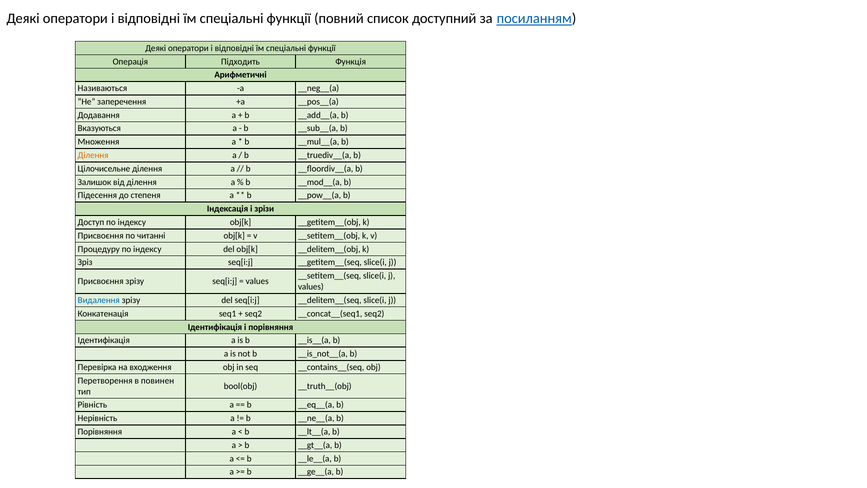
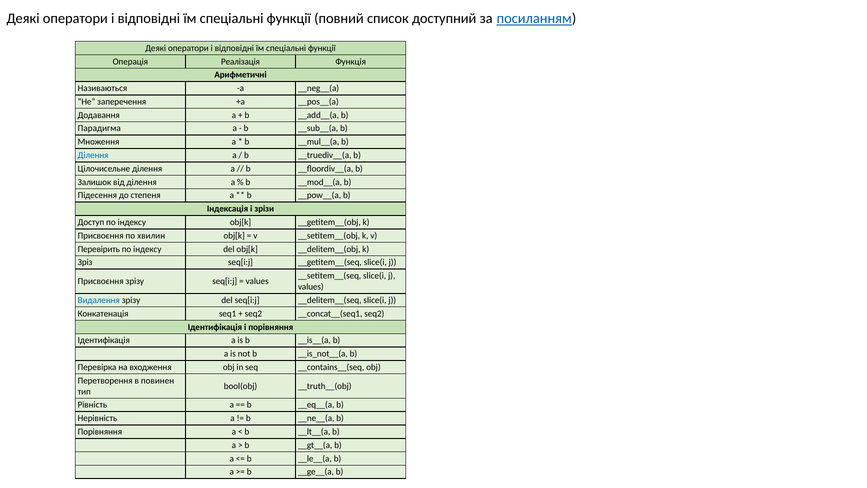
Підходить: Підходить -> Реалізація
Вказуються: Вказуються -> Парадигма
Ділення at (93, 155) colour: orange -> blue
читанні: читанні -> хвилин
Процедуру: Процедуру -> Перевірить
